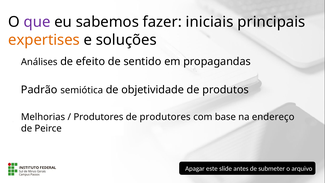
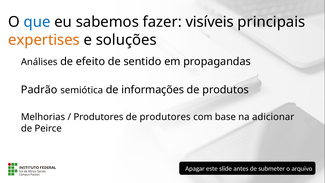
que colour: purple -> blue
iniciais: iniciais -> visíveis
objetividade: objetividade -> informações
endereço: endereço -> adicionar
